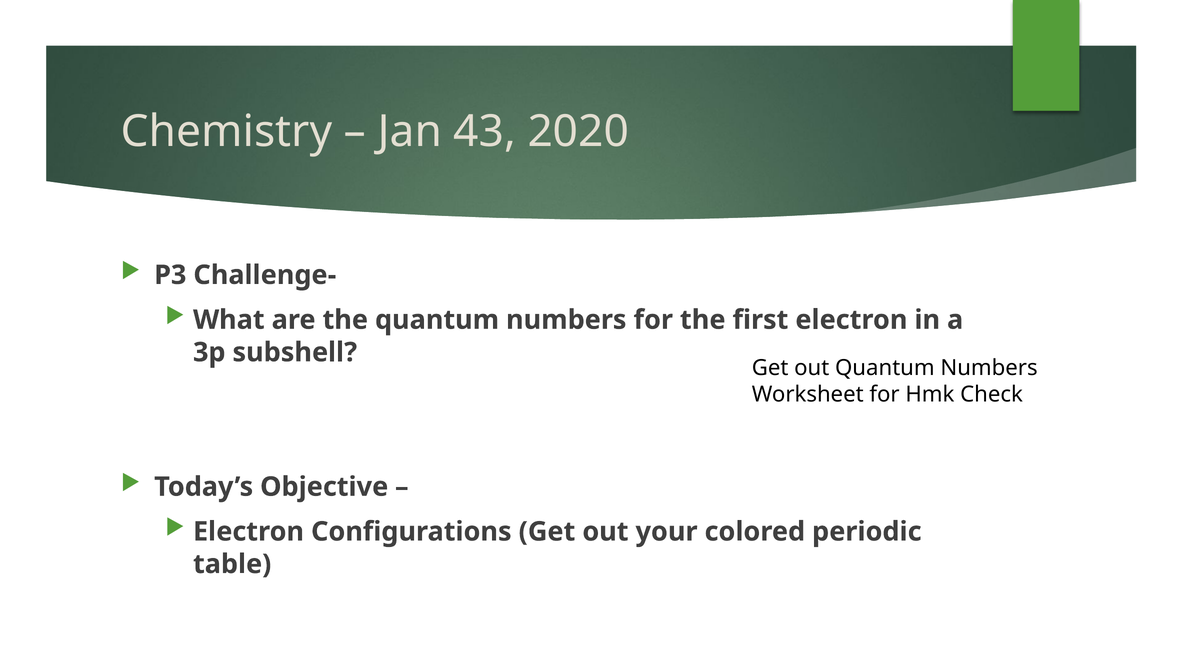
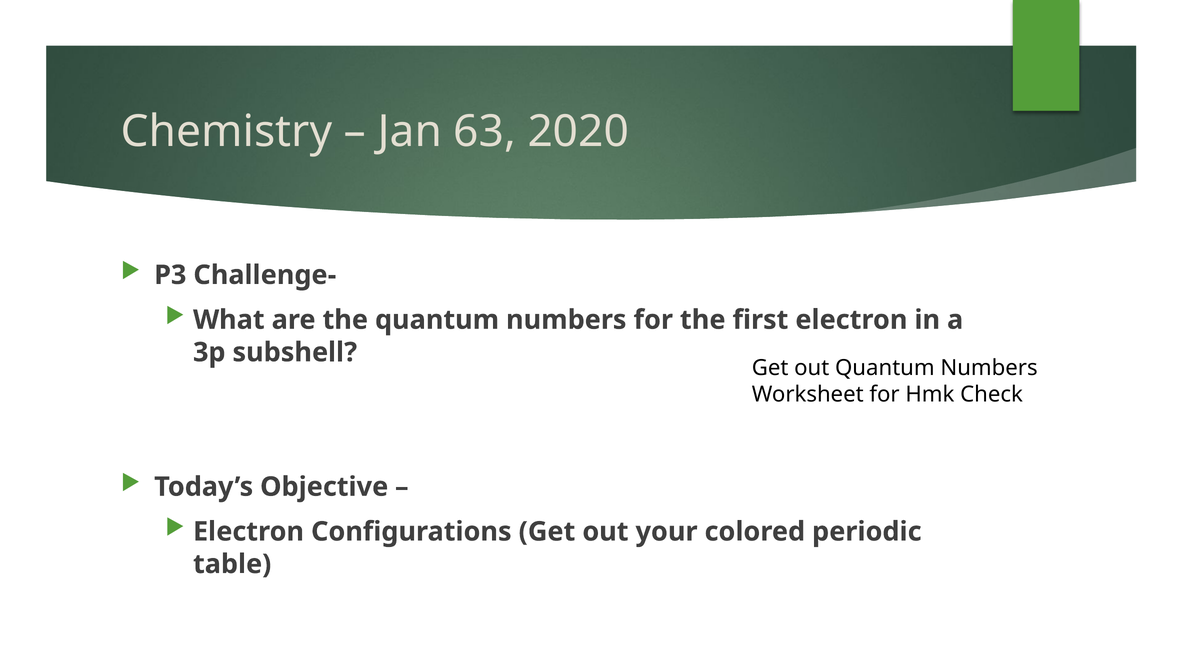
43: 43 -> 63
